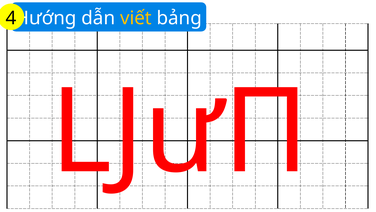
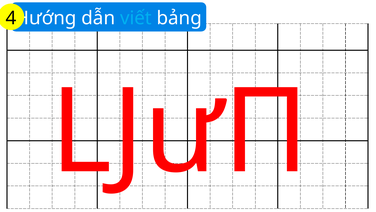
viết colour: yellow -> light blue
